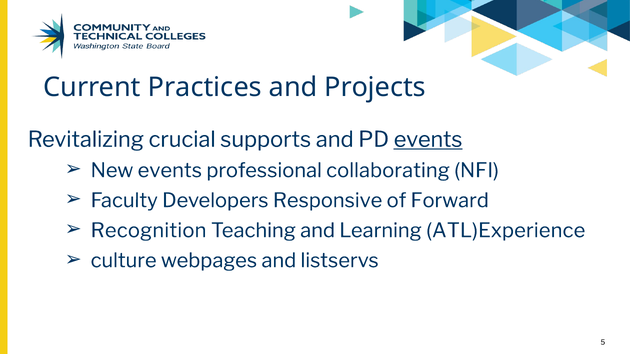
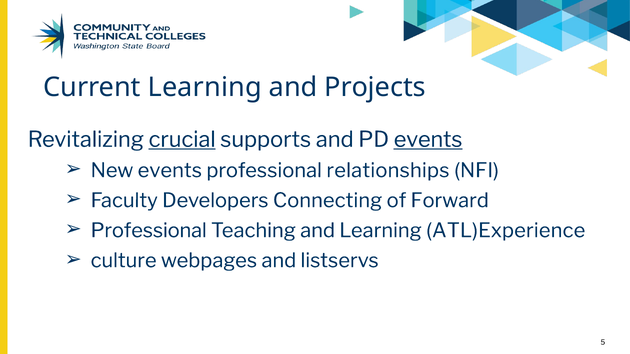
Current Practices: Practices -> Learning
crucial underline: none -> present
collaborating: collaborating -> relationships
Responsive: Responsive -> Connecting
Recognition at (149, 231): Recognition -> Professional
